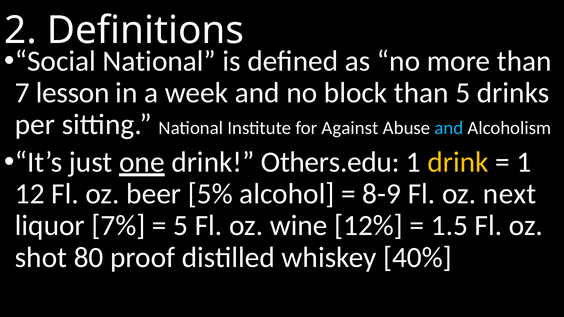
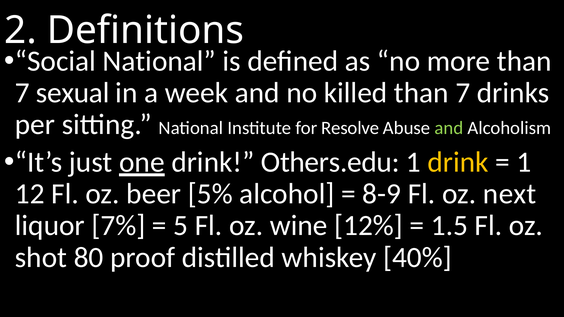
lesson: lesson -> sexual
block: block -> killed
5 at (463, 93): 5 -> 7
Against: Against -> Resolve
and at (449, 128) colour: light blue -> light green
